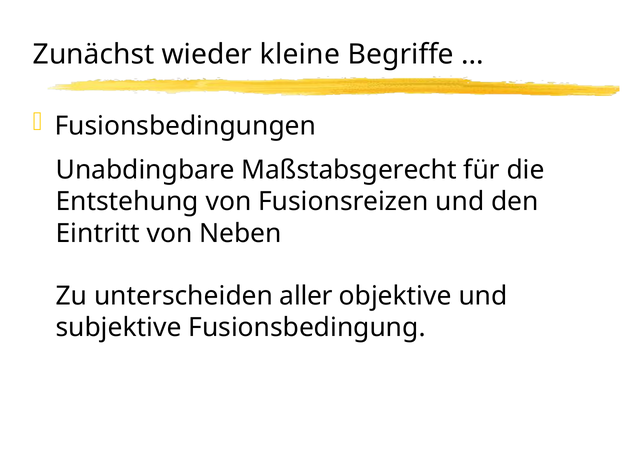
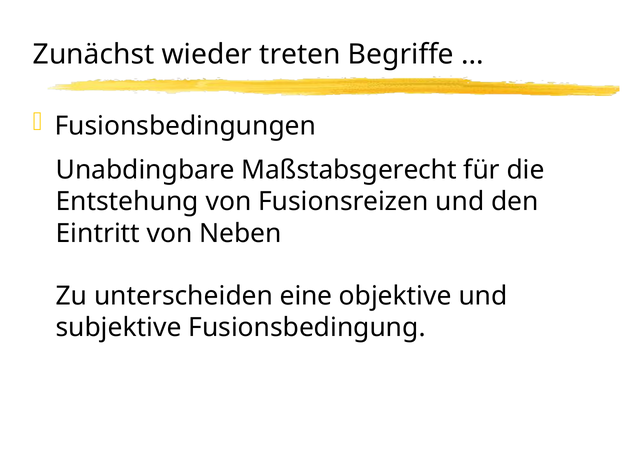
kleine: kleine -> treten
aller: aller -> eine
